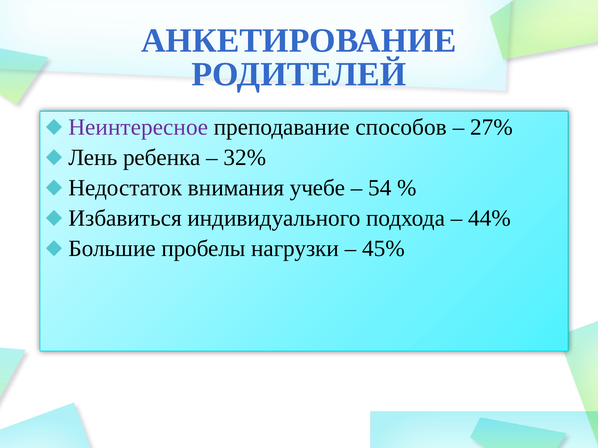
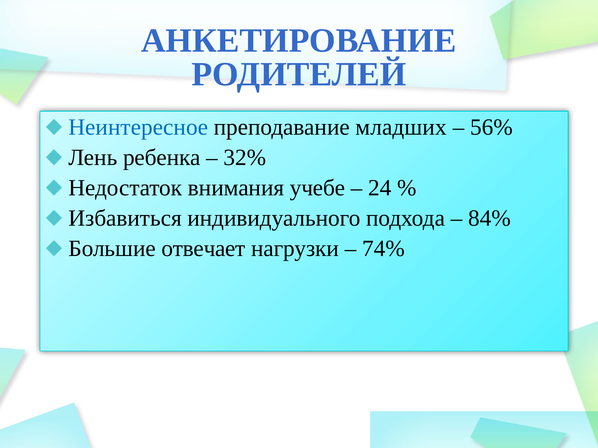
Неинтересное colour: purple -> blue
способов: способов -> младших
27%: 27% -> 56%
54: 54 -> 24
44%: 44% -> 84%
пробелы: пробелы -> отвечает
45%: 45% -> 74%
